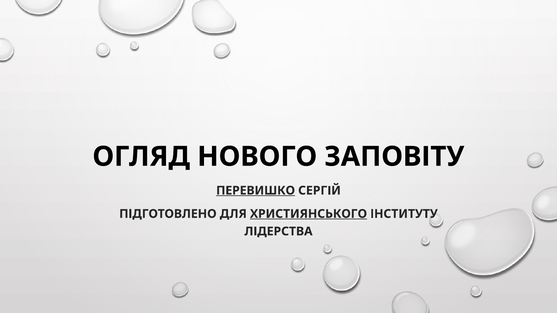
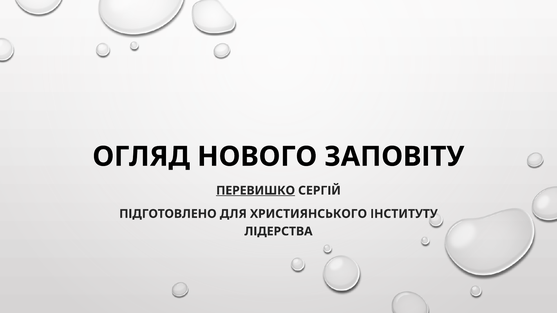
ХРИСТИЯНСЬКОГО underline: present -> none
